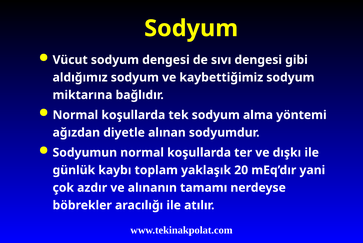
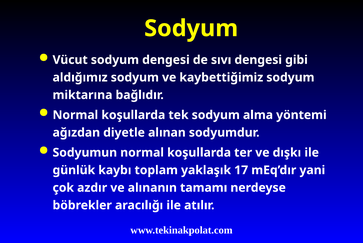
20: 20 -> 17
